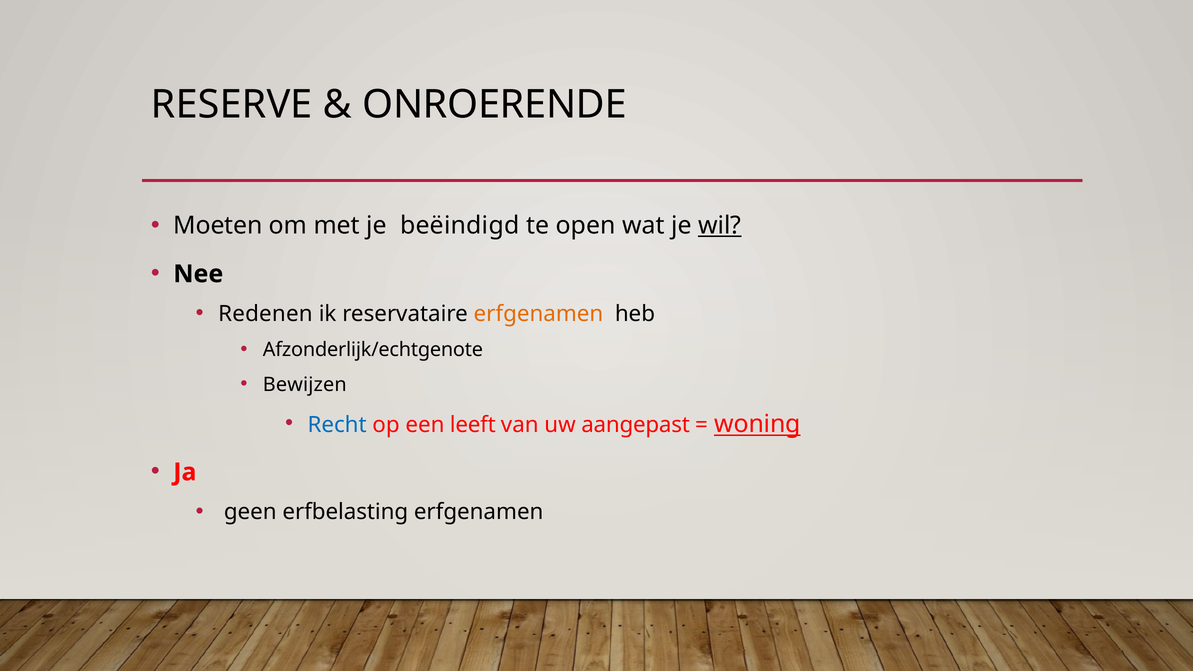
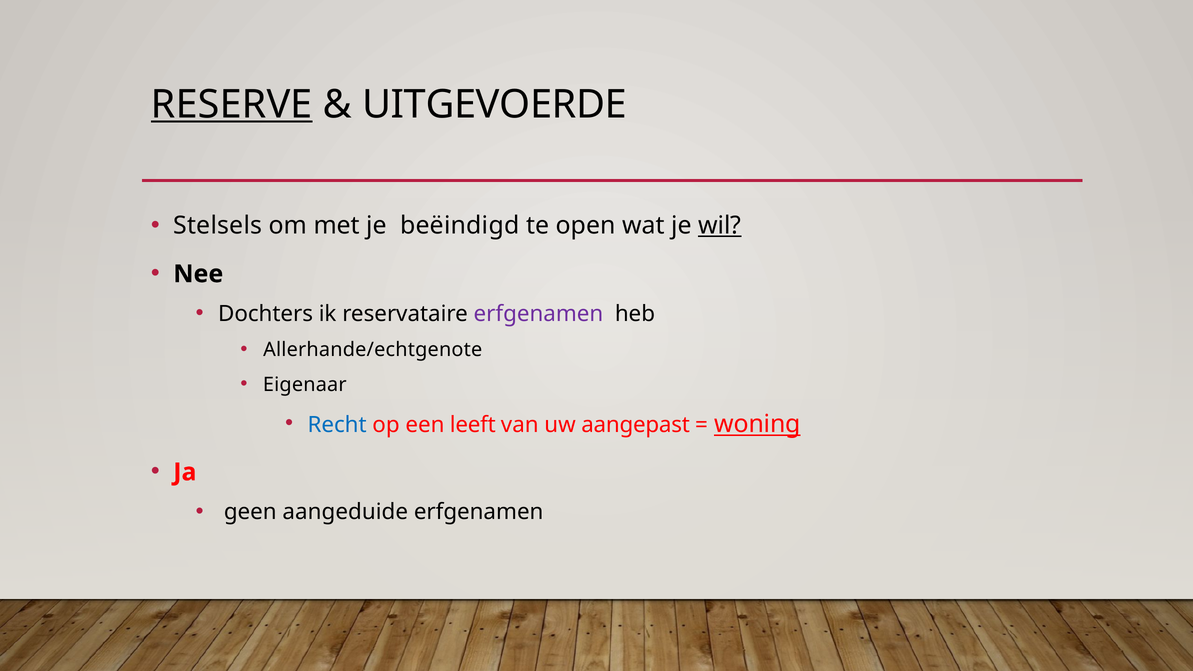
RESERVE underline: none -> present
ONROERENDE: ONROERENDE -> UITGEVOERDE
Moeten: Moeten -> Stelsels
Redenen: Redenen -> Dochters
erfgenamen at (538, 314) colour: orange -> purple
Afzonderlijk/echtgenote: Afzonderlijk/echtgenote -> Allerhande/echtgenote
Bewijzen: Bewijzen -> Eigenaar
erfbelasting: erfbelasting -> aangeduide
